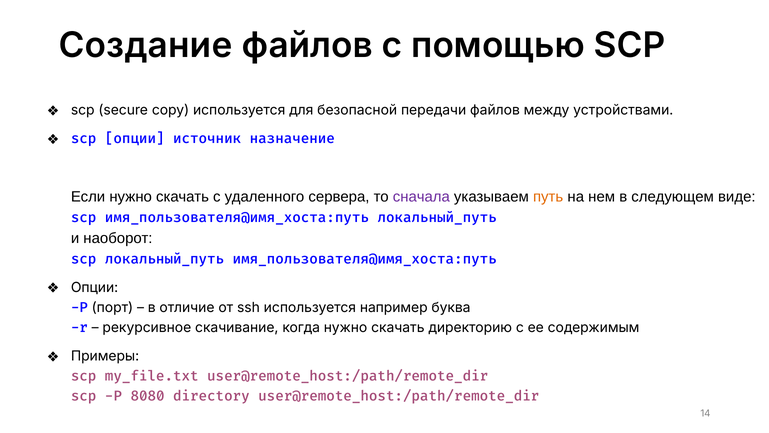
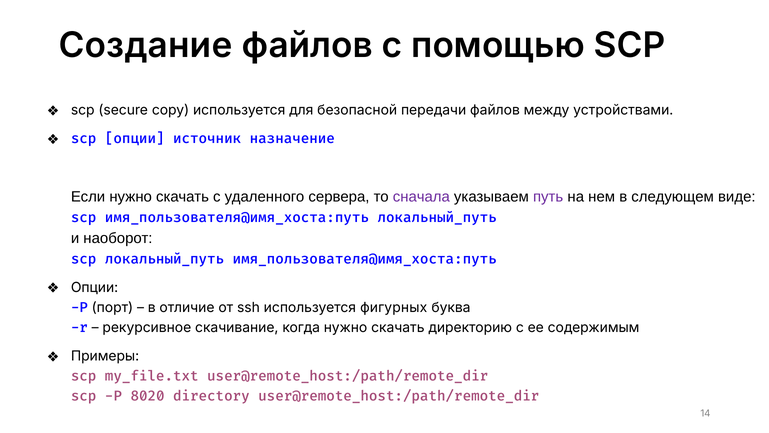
путь colour: orange -> purple
например: например -> фигурных
8080: 8080 -> 8020
